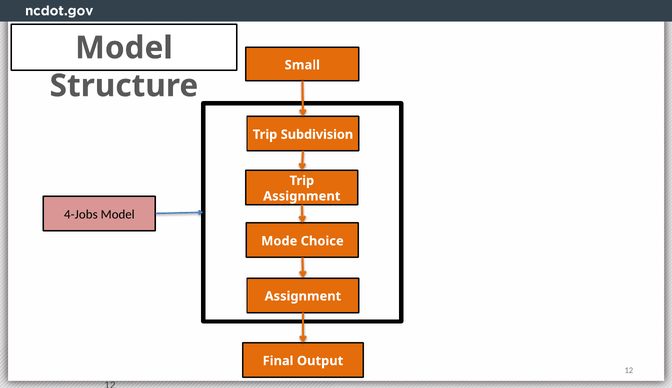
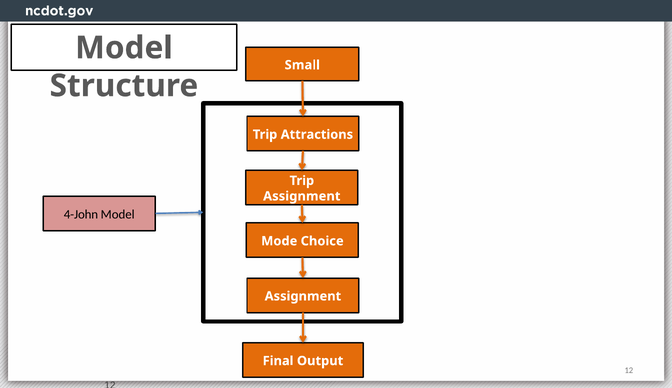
Subdivision: Subdivision -> Attractions
4-Jobs: 4-Jobs -> 4-John
